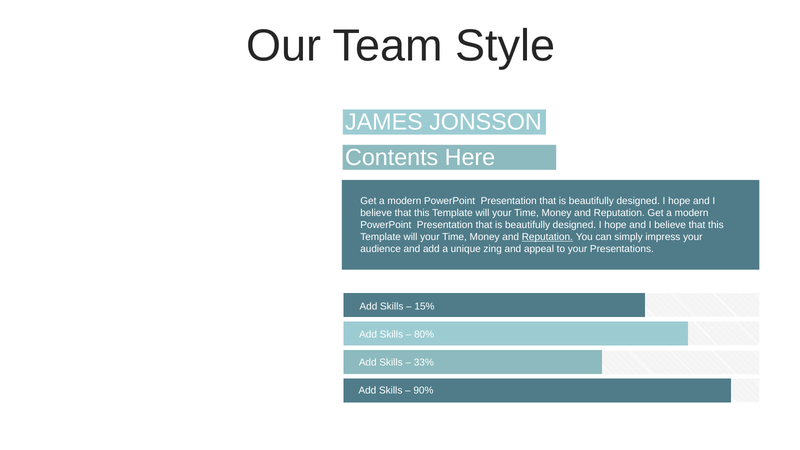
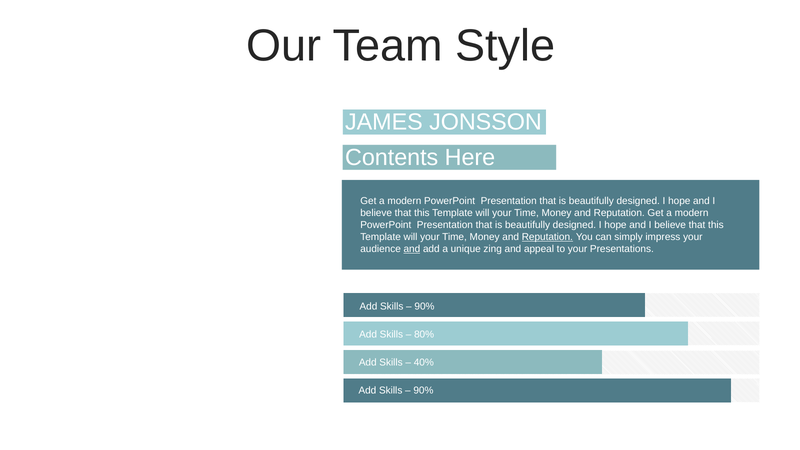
and at (412, 249) underline: none -> present
15% at (424, 306): 15% -> 90%
33%: 33% -> 40%
